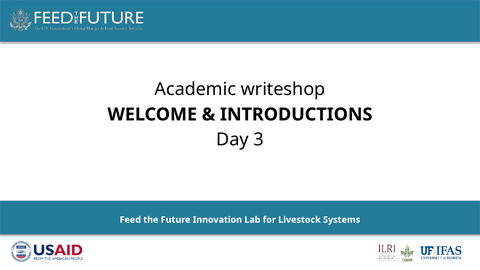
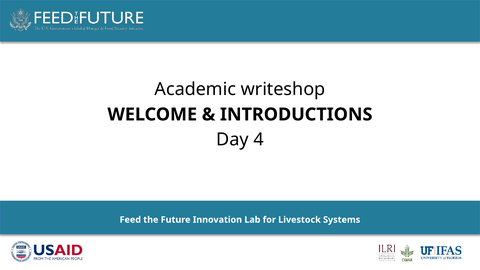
3: 3 -> 4
